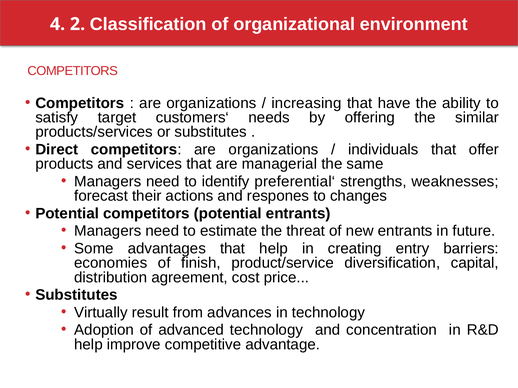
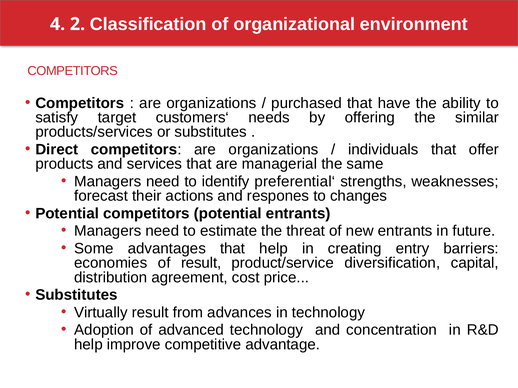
increasing: increasing -> purchased
of finish: finish -> result
